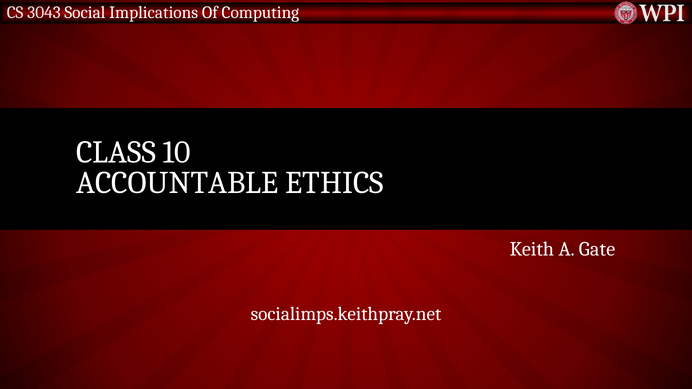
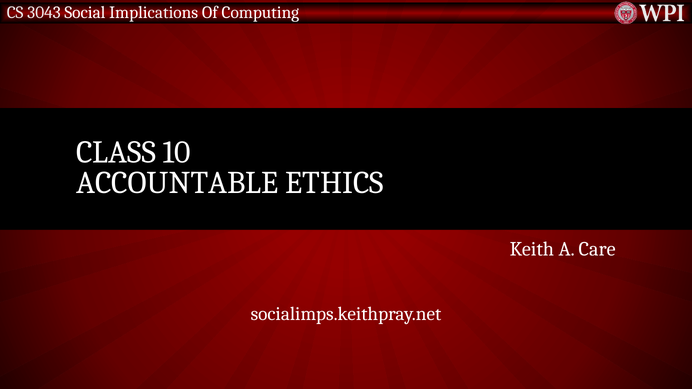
Gate: Gate -> Care
